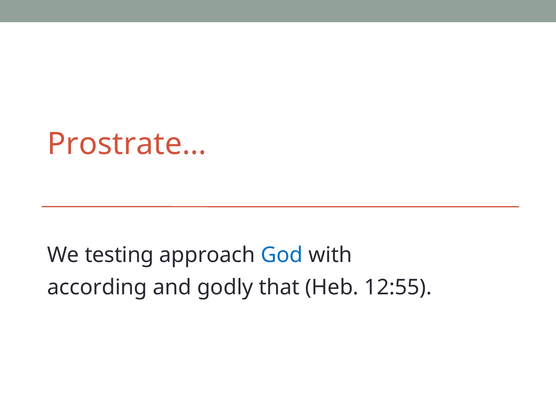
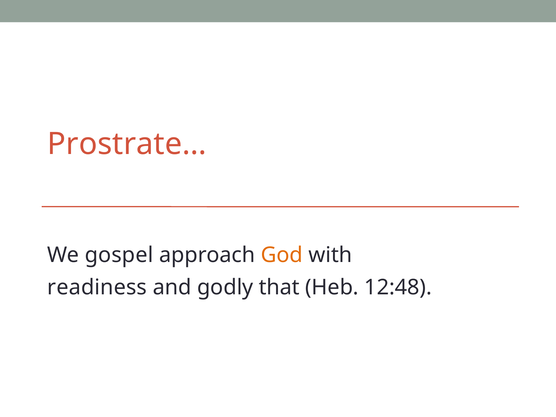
testing: testing -> gospel
God colour: blue -> orange
according: according -> readiness
12:55: 12:55 -> 12:48
